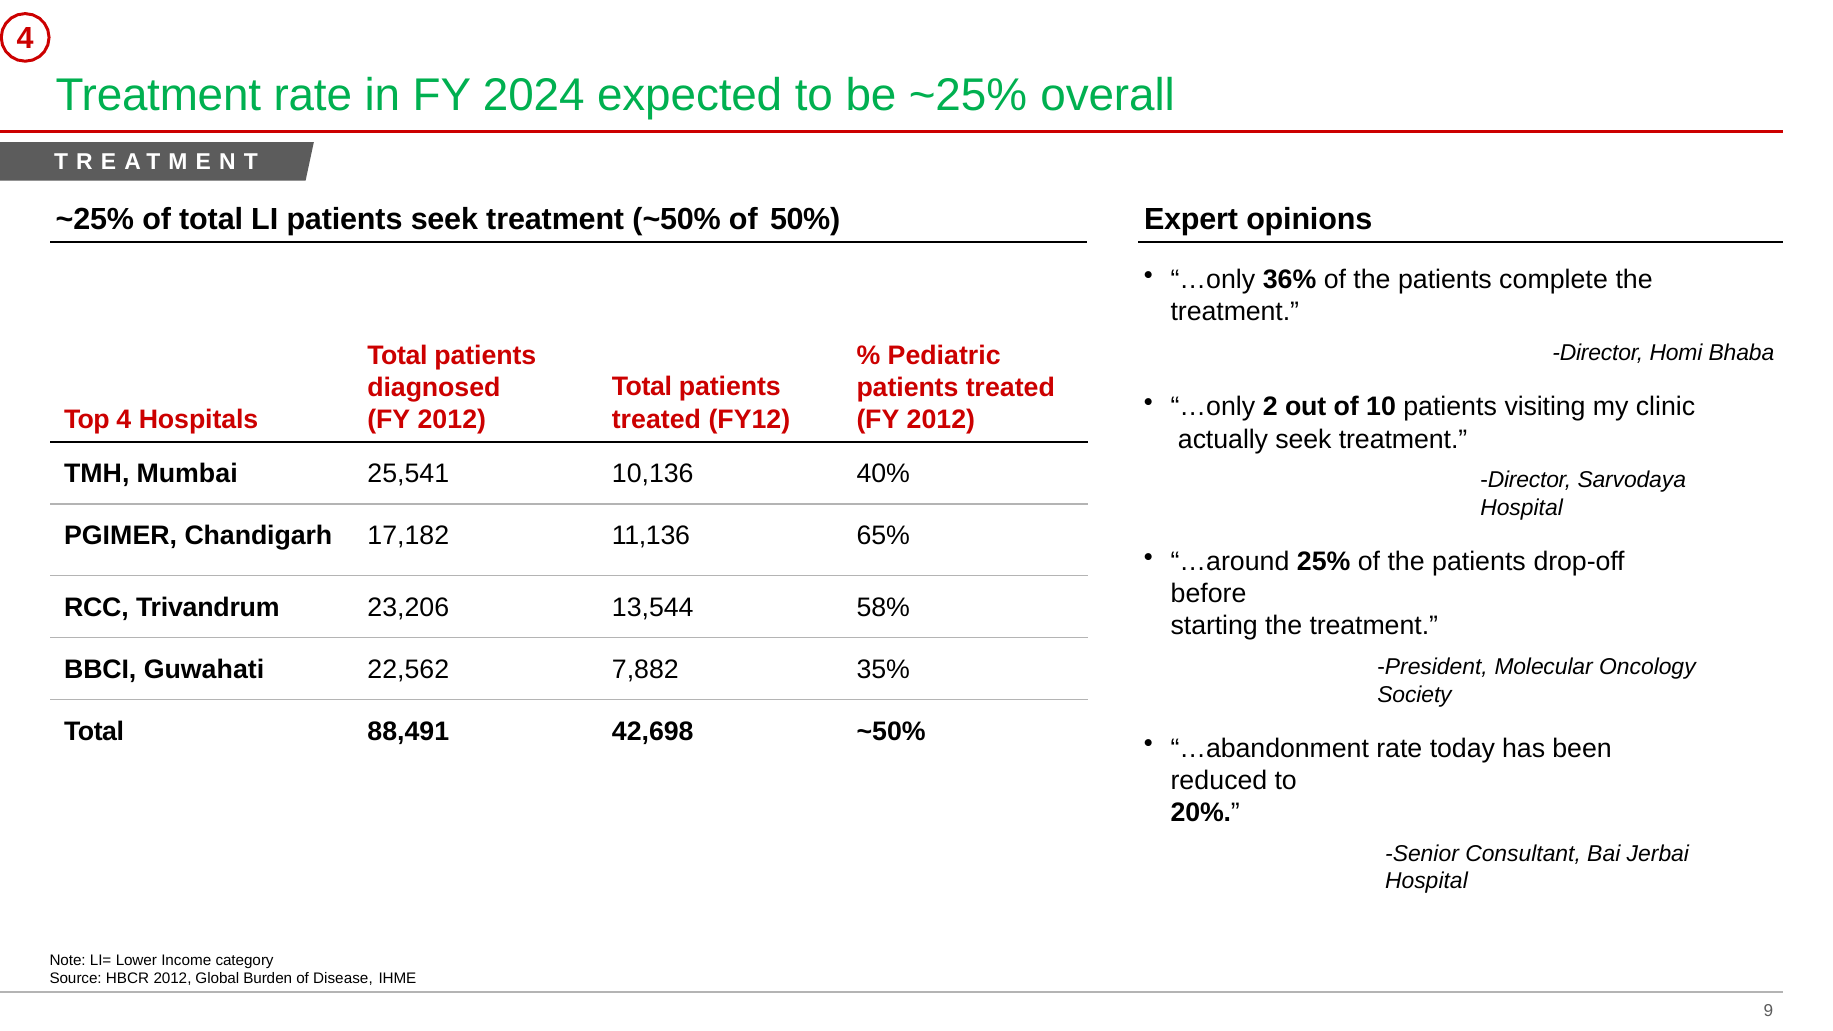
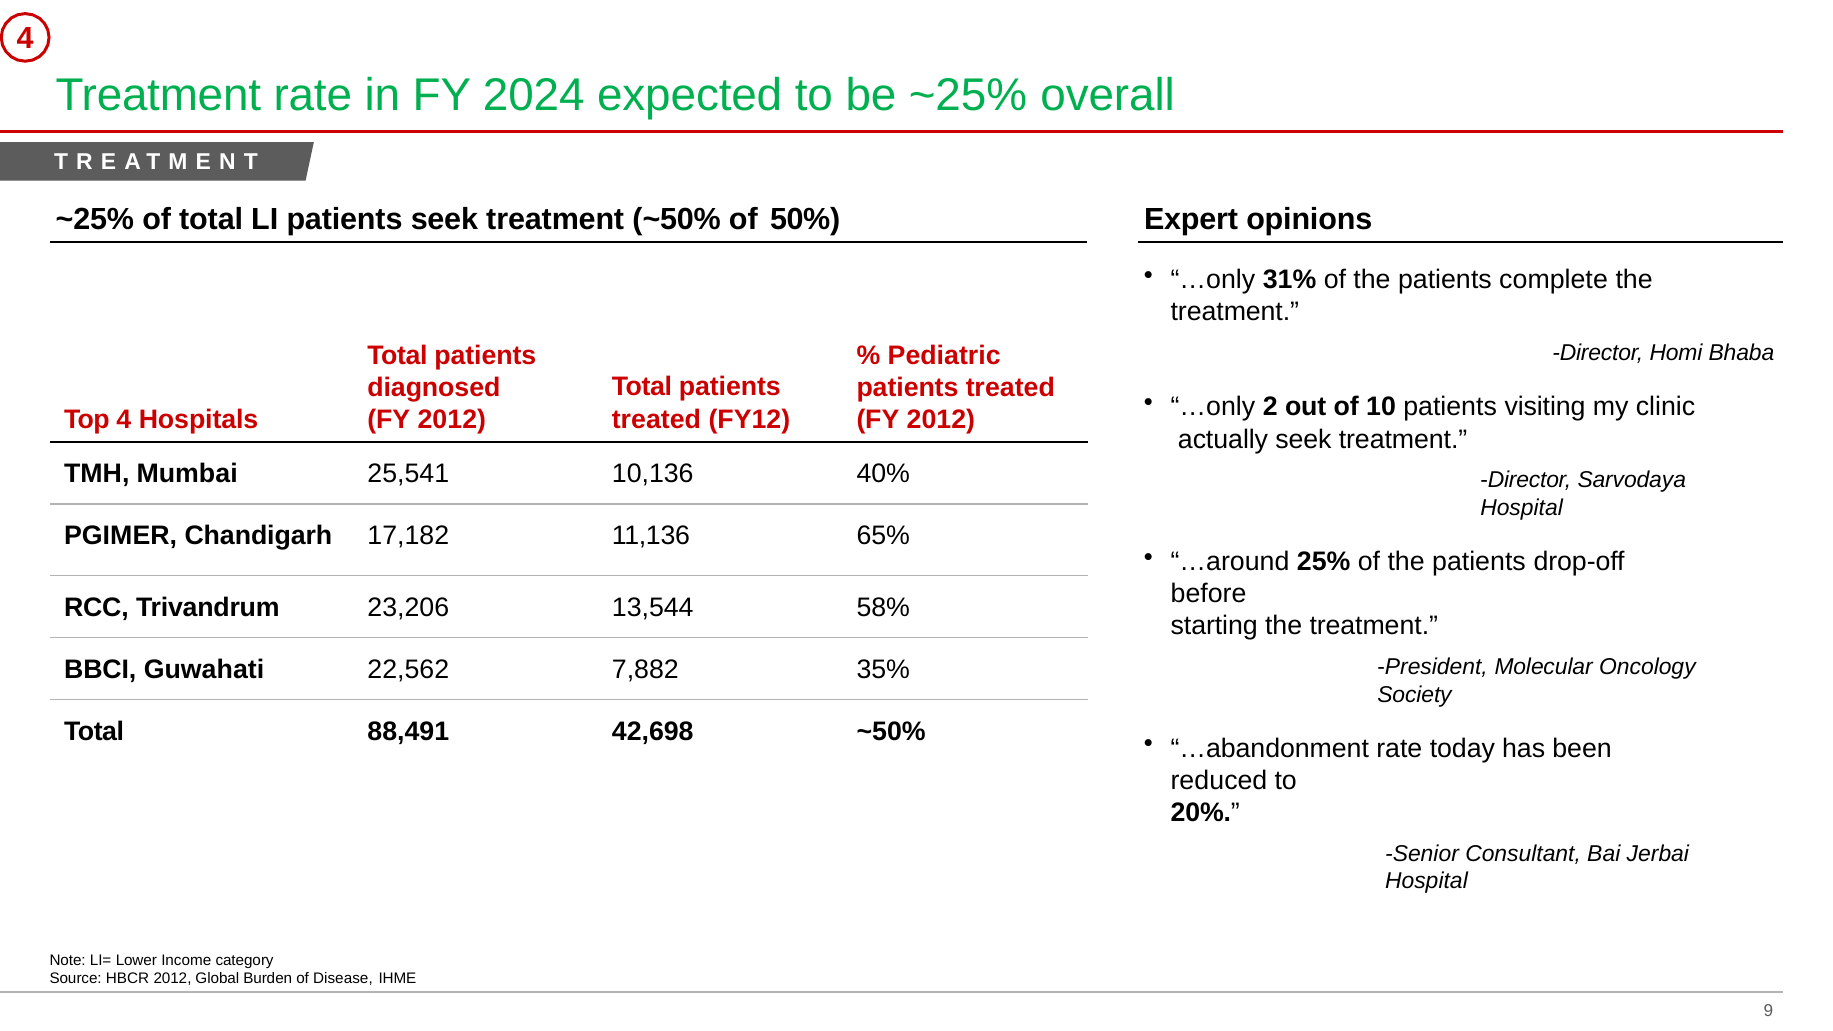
36%: 36% -> 31%
